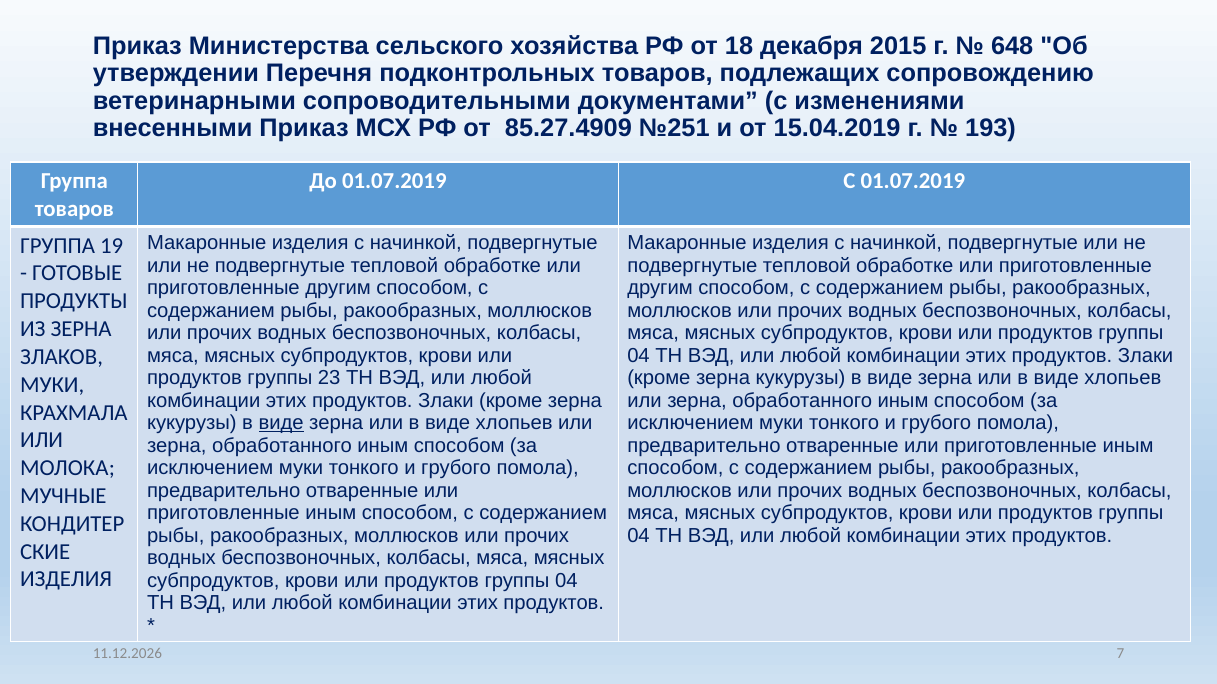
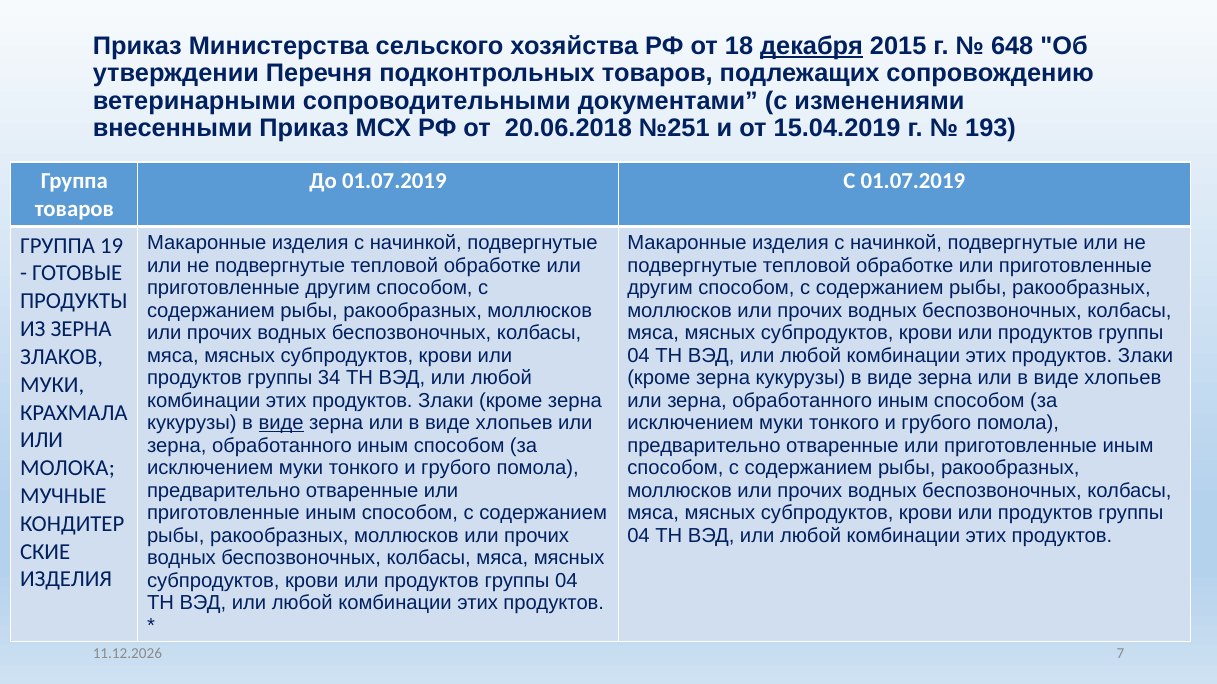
декабря underline: none -> present
85.27.4909: 85.27.4909 -> 20.06.2018
23: 23 -> 34
